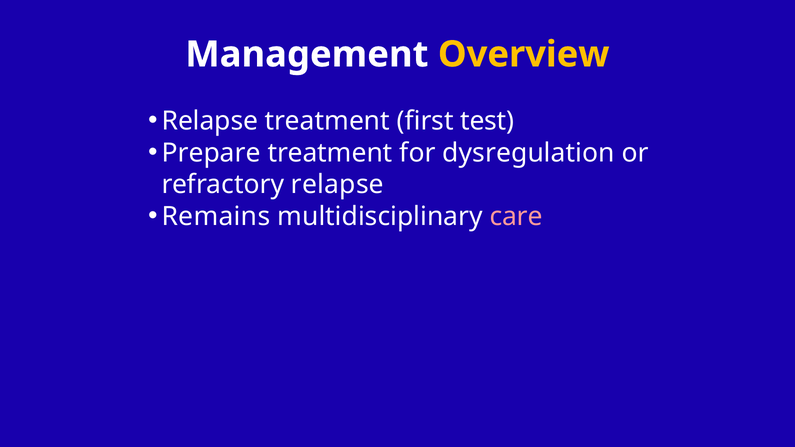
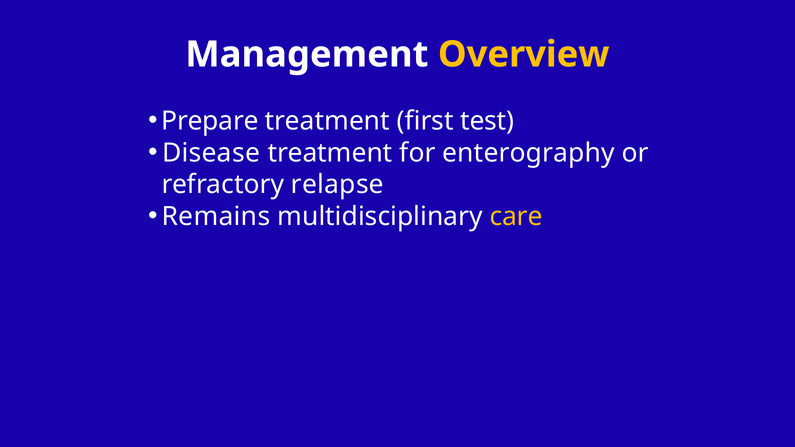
Relapse at (210, 121): Relapse -> Prepare
Prepare: Prepare -> Disease
dysregulation: dysregulation -> enterography
care colour: pink -> yellow
